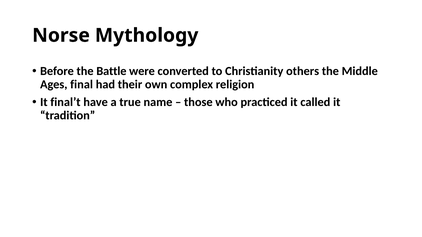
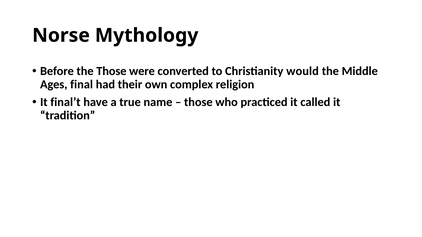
the Battle: Battle -> Those
others: others -> would
